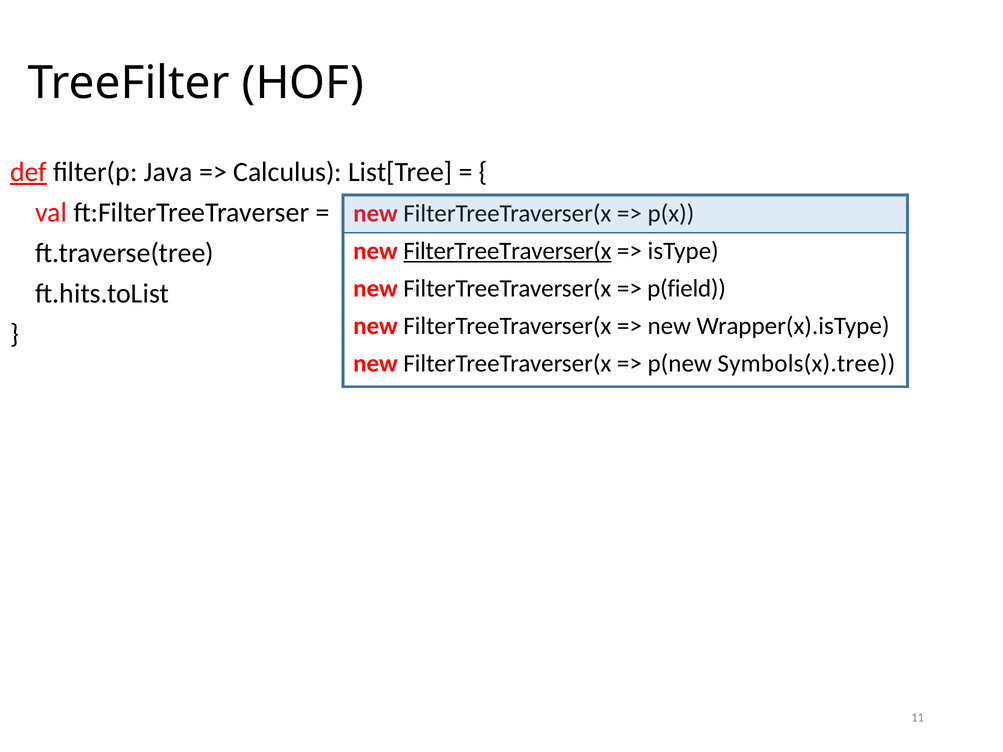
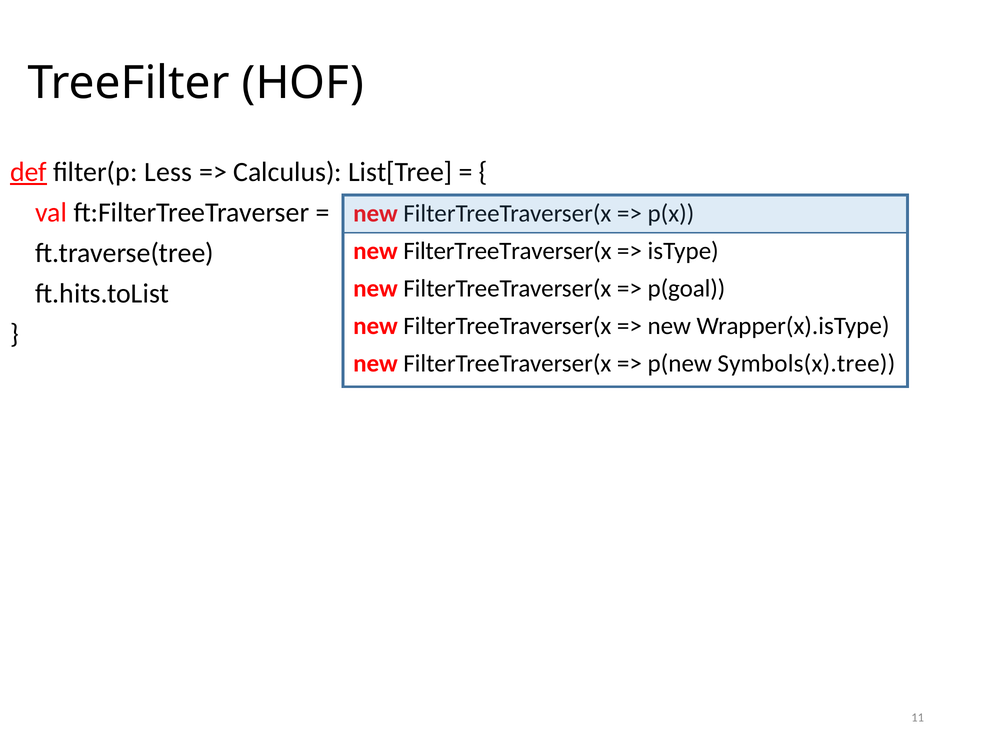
Java: Java -> Less
FilterTreeTraverser(x at (507, 251) underline: present -> none
p(field: p(field -> p(goal
